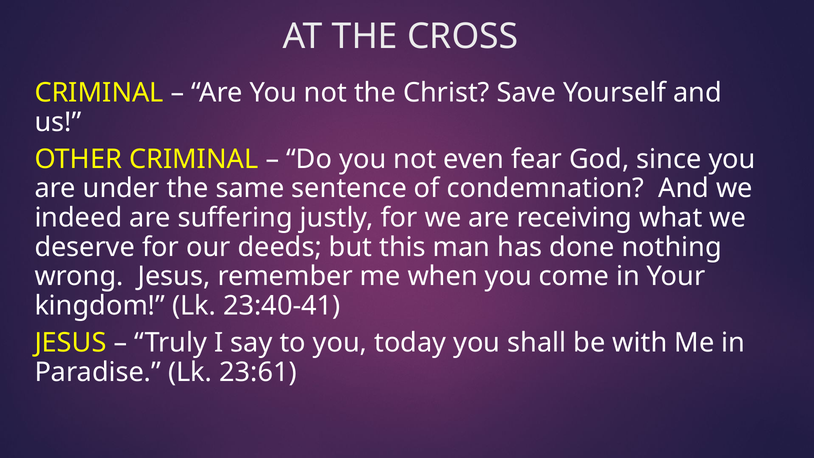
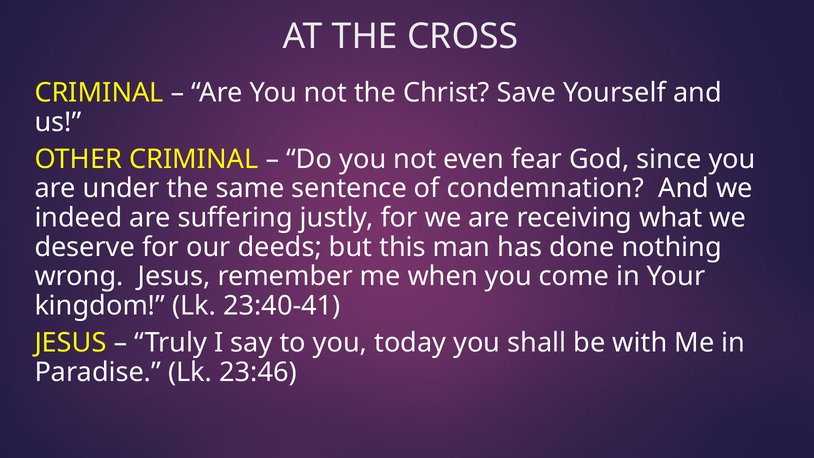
23:61: 23:61 -> 23:46
